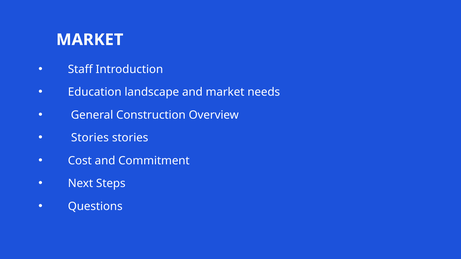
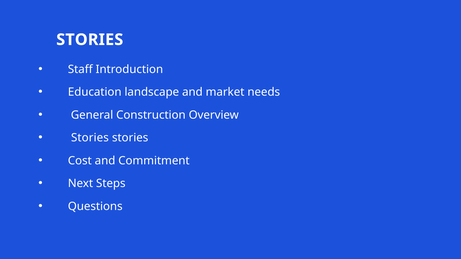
MARKET at (90, 40): MARKET -> STORIES
